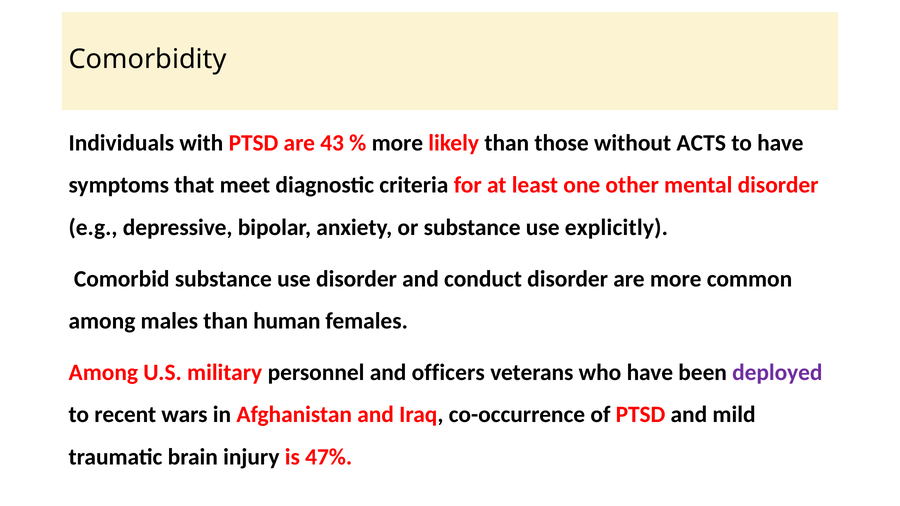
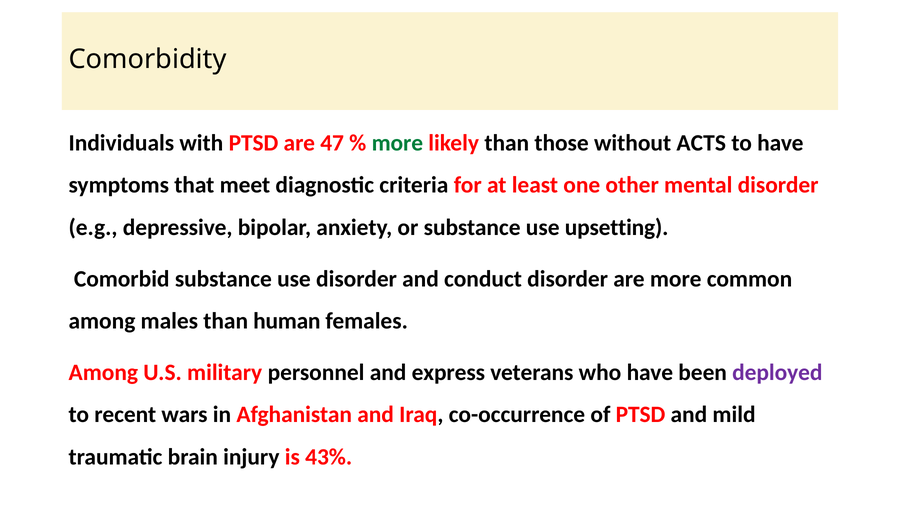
43: 43 -> 47
more at (397, 143) colour: black -> green
explicitly: explicitly -> upsetting
officers: officers -> express
47%: 47% -> 43%
